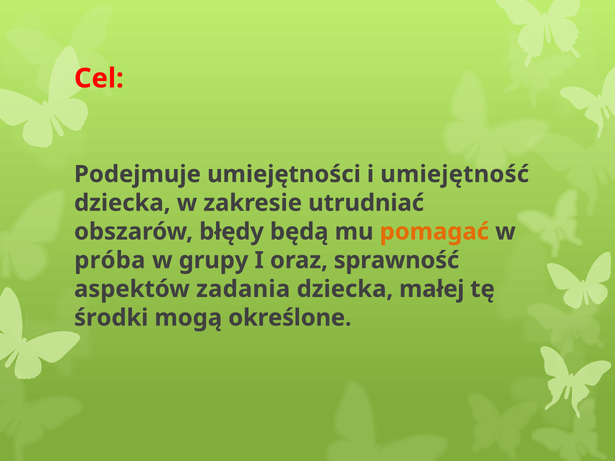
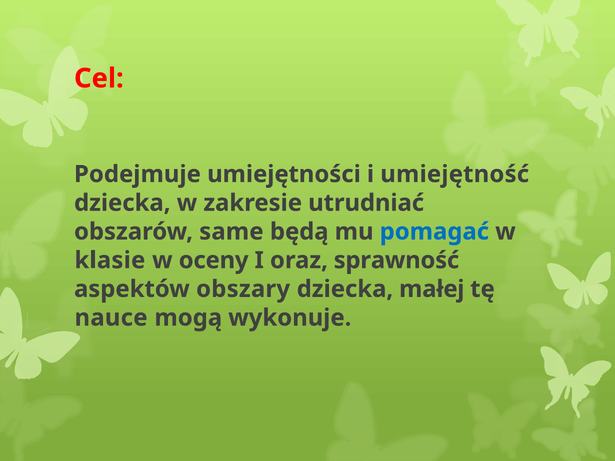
błędy: błędy -> same
pomagać colour: orange -> blue
próba: próba -> klasie
grupy: grupy -> oceny
zadania: zadania -> obszary
środki: środki -> nauce
określone: określone -> wykonuje
